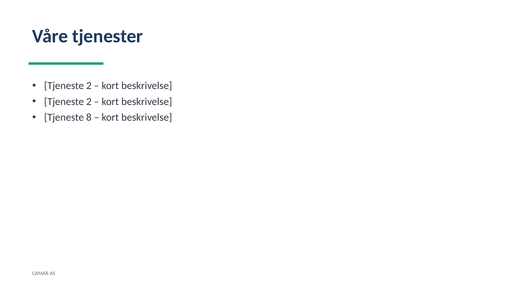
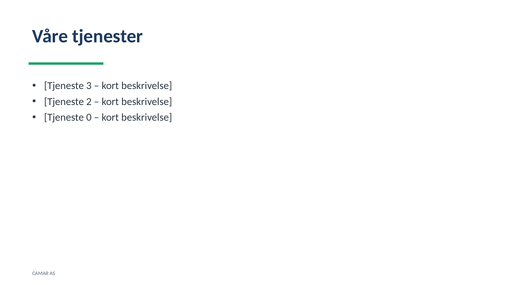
2 at (89, 86): 2 -> 3
8: 8 -> 0
